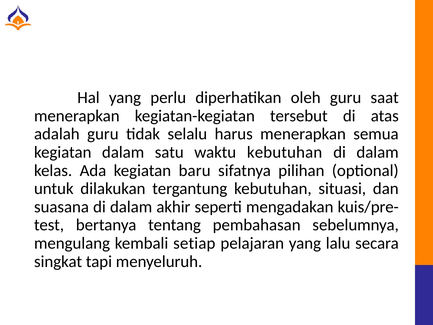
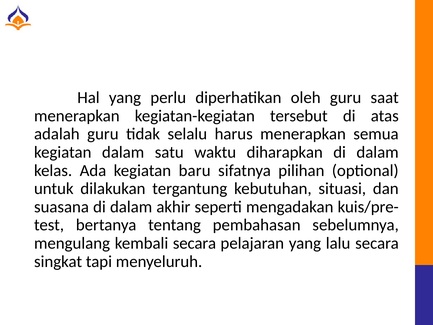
waktu kebutuhan: kebutuhan -> diharapkan
kembali setiap: setiap -> secara
